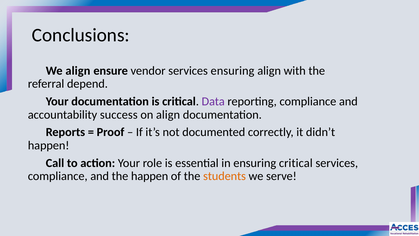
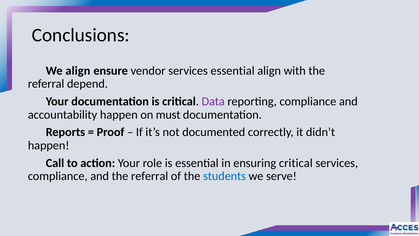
services ensuring: ensuring -> essential
accountability success: success -> happen
on align: align -> must
and the happen: happen -> referral
students colour: orange -> blue
